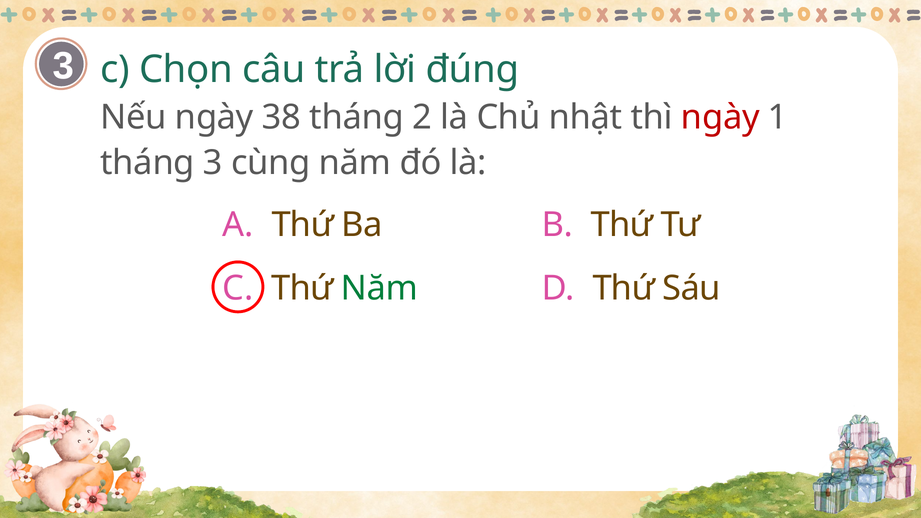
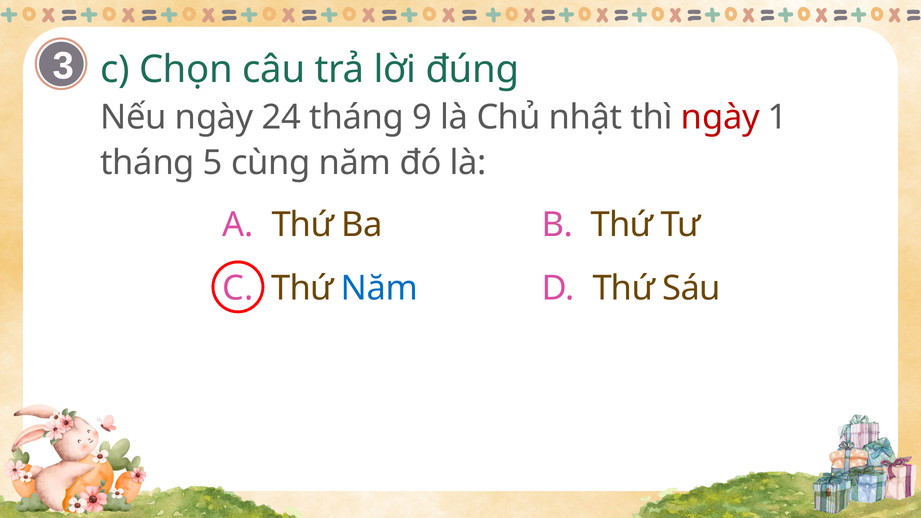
38: 38 -> 24
2: 2 -> 9
tháng 3: 3 -> 5
Năm at (379, 288) colour: green -> blue
